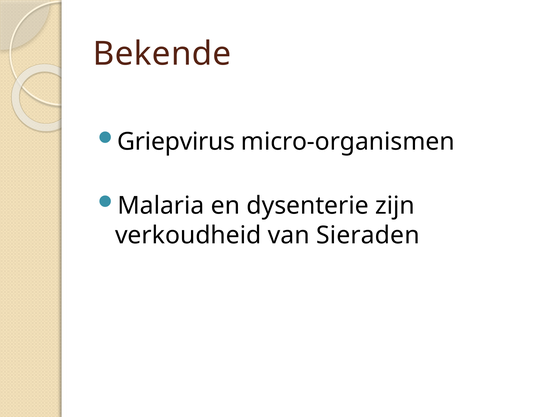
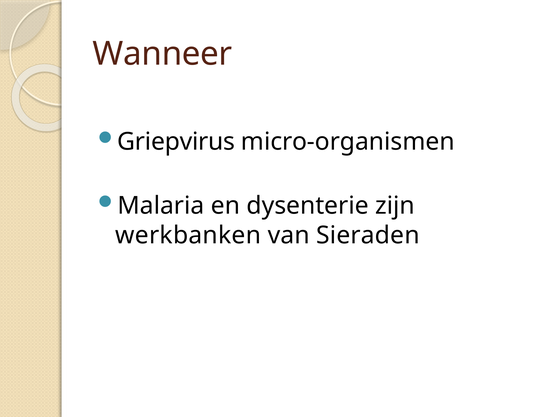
Bekende: Bekende -> Wanneer
verkoudheid: verkoudheid -> werkbanken
